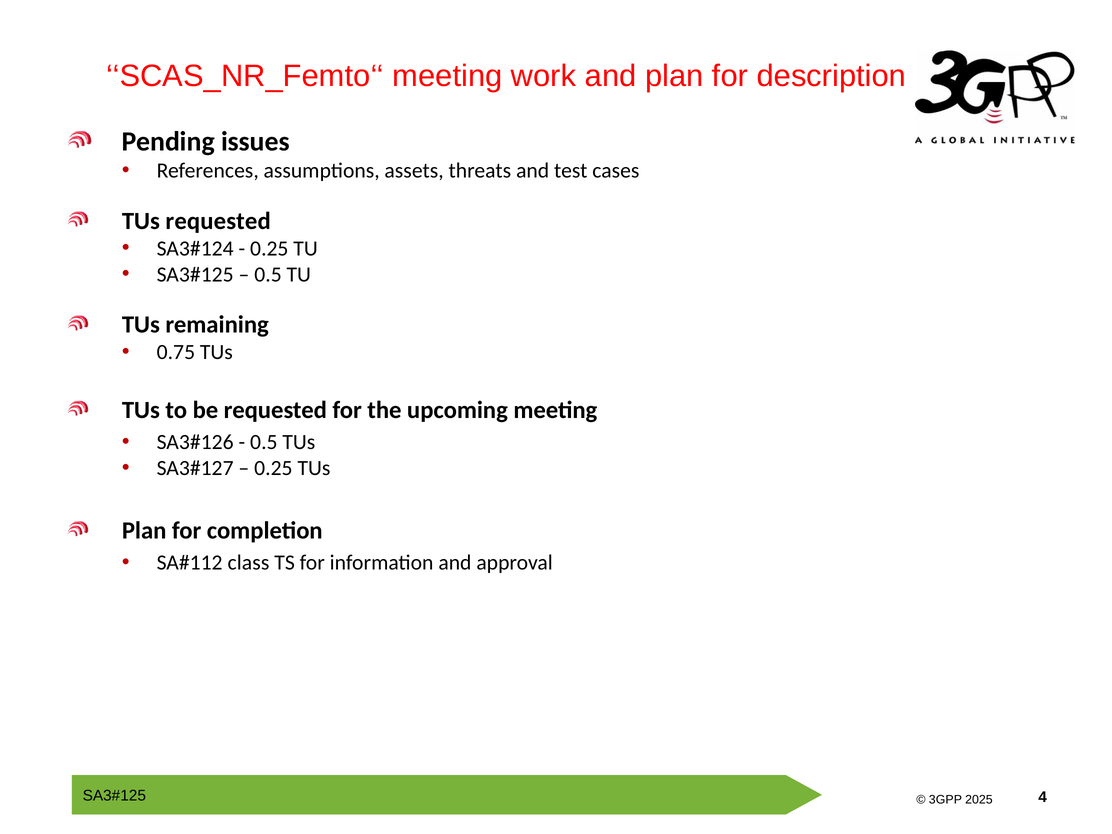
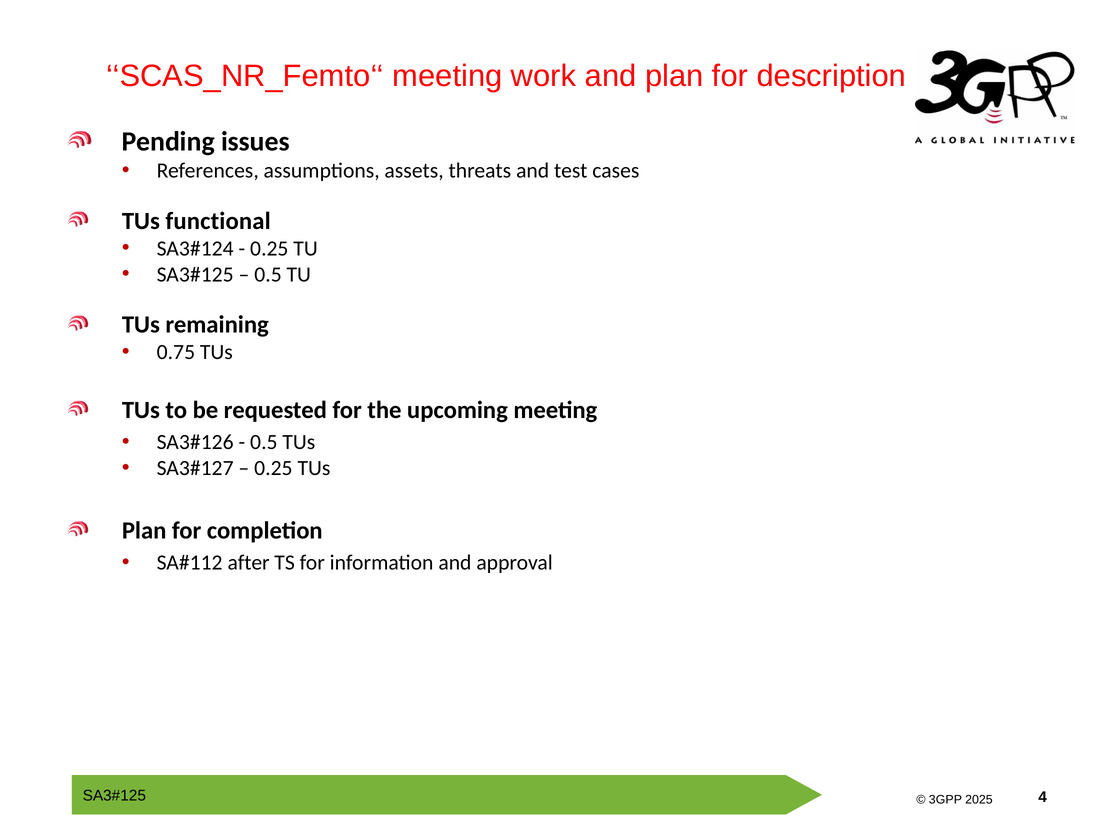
TUs requested: requested -> functional
class: class -> after
